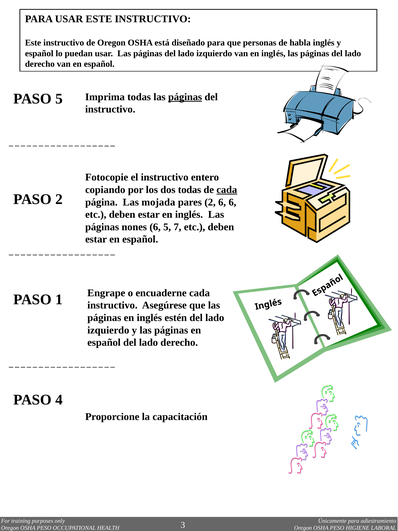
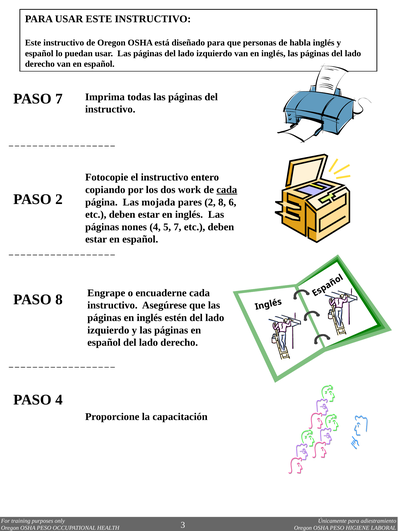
PASO 5: 5 -> 7
páginas at (185, 97) underline: present -> none
dos todas: todas -> work
2 6: 6 -> 8
nones 6: 6 -> 4
PASO 1: 1 -> 8
